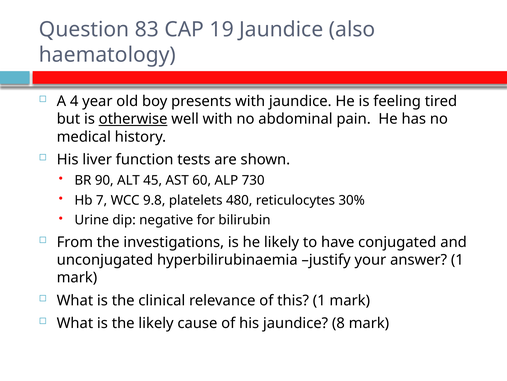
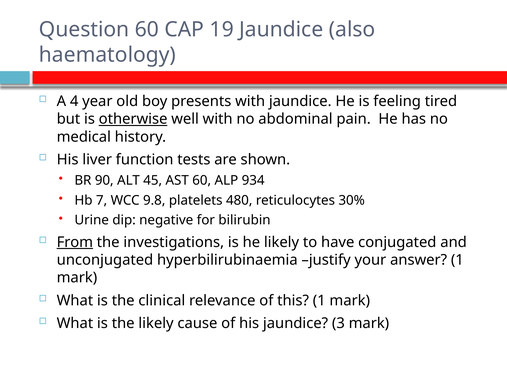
Question 83: 83 -> 60
730: 730 -> 934
From underline: none -> present
8: 8 -> 3
